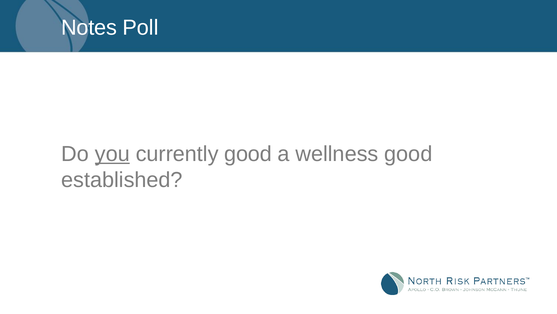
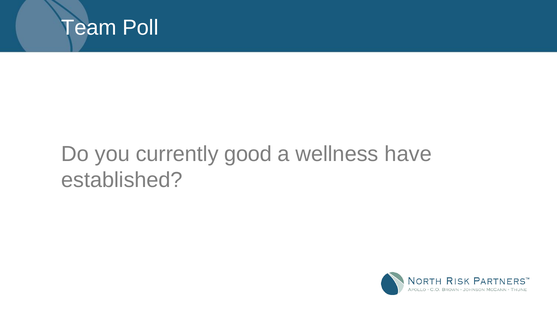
Notes: Notes -> Team
you underline: present -> none
wellness good: good -> have
